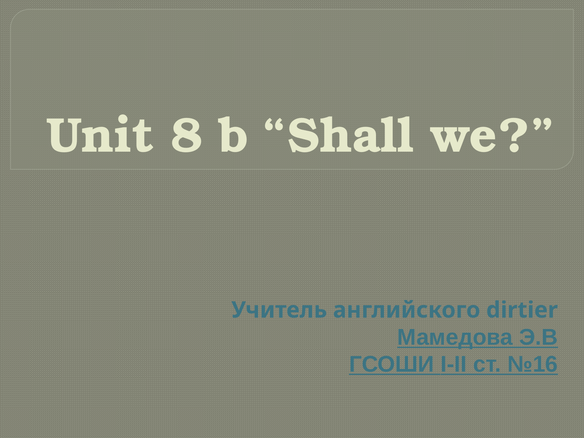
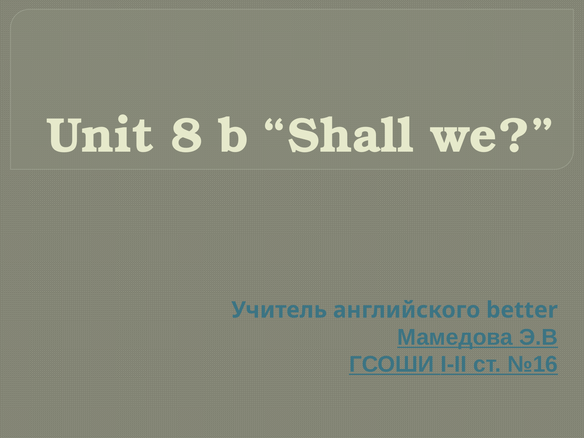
dirtier: dirtier -> better
